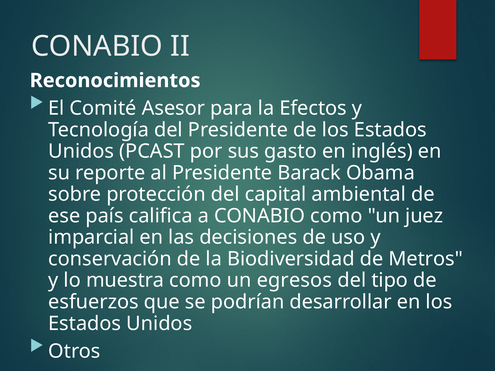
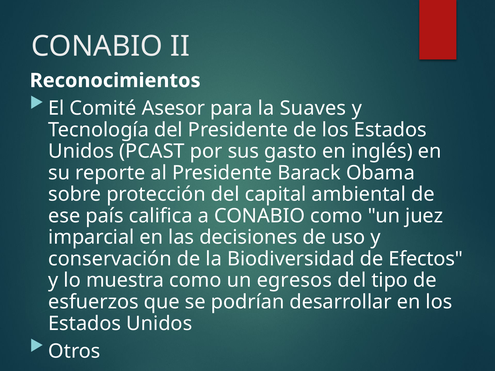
Efectos: Efectos -> Suaves
Metros: Metros -> Efectos
